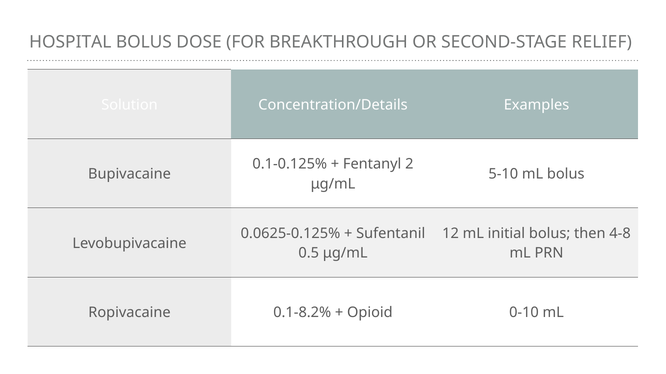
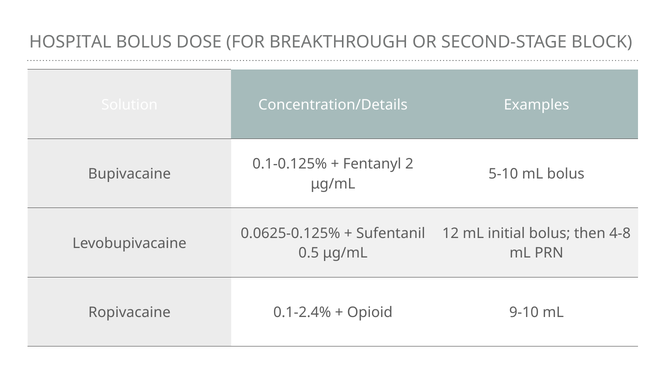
RELIEF: RELIEF -> BLOCK
0.1-8.2%: 0.1-8.2% -> 0.1-2.4%
0-10: 0-10 -> 9-10
